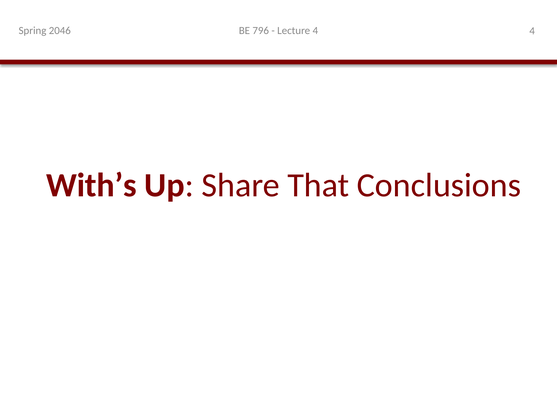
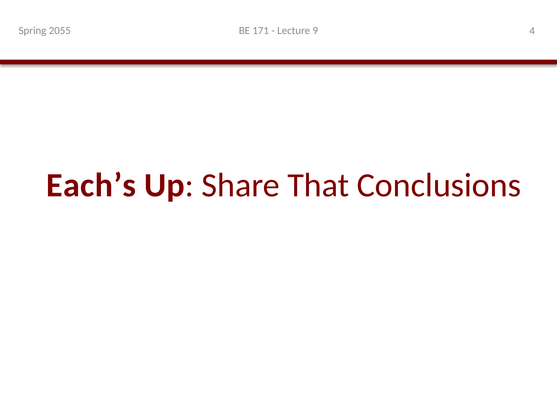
2046: 2046 -> 2055
796: 796 -> 171
Lecture 4: 4 -> 9
With’s: With’s -> Each’s
